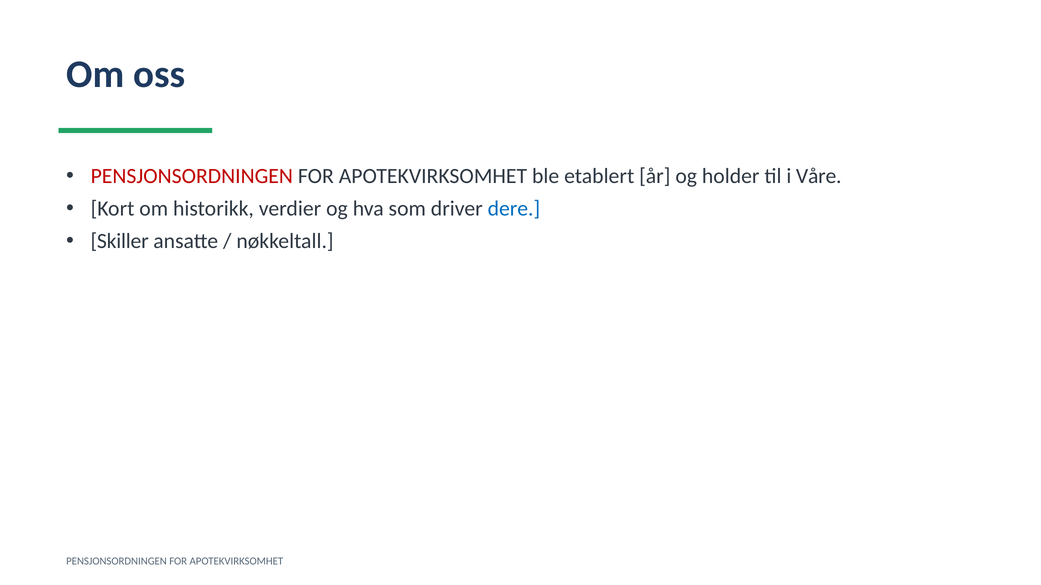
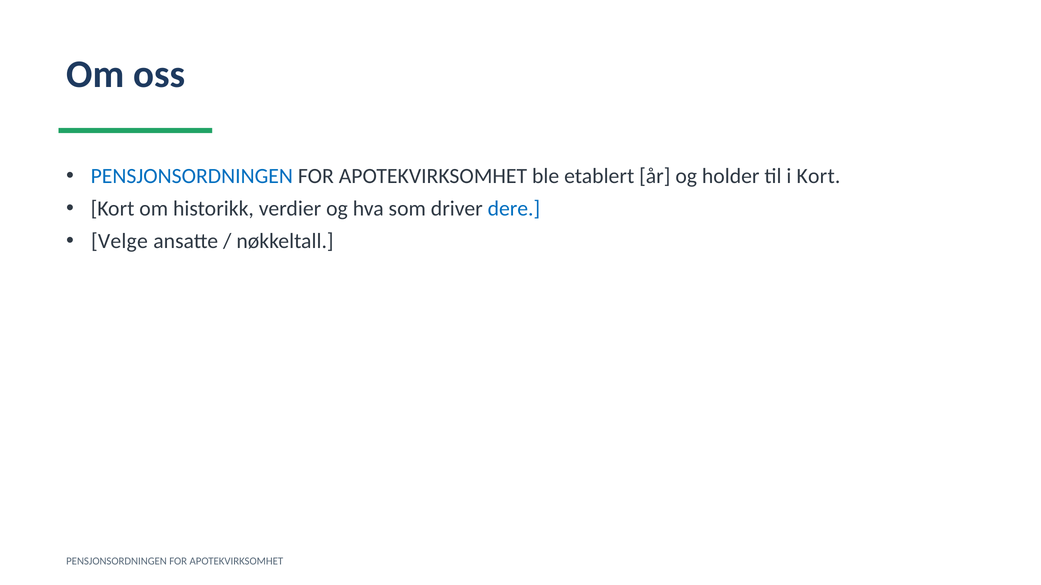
PENSJONSORDNINGEN at (192, 176) colour: red -> blue
i Våre: Våre -> Kort
Skiller: Skiller -> Velge
